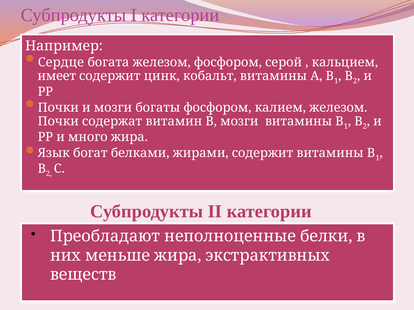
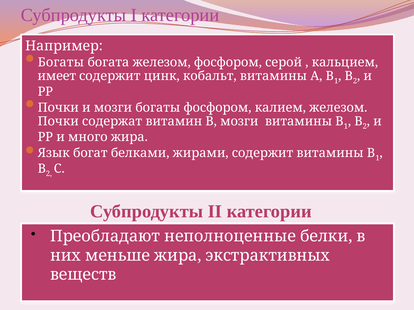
Сердце at (61, 63): Сердце -> Богаты
